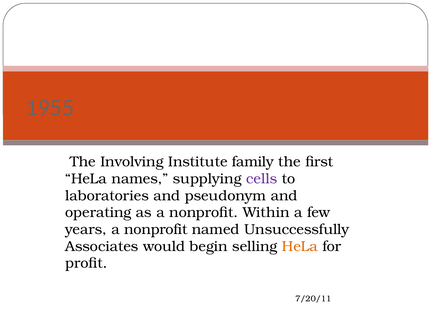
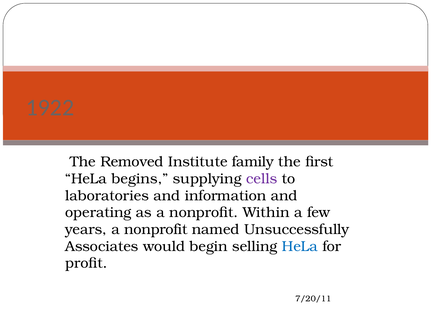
1955: 1955 -> 1922
Involving: Involving -> Removed
names: names -> begins
pseudonym: pseudonym -> information
HeLa at (300, 247) colour: orange -> blue
